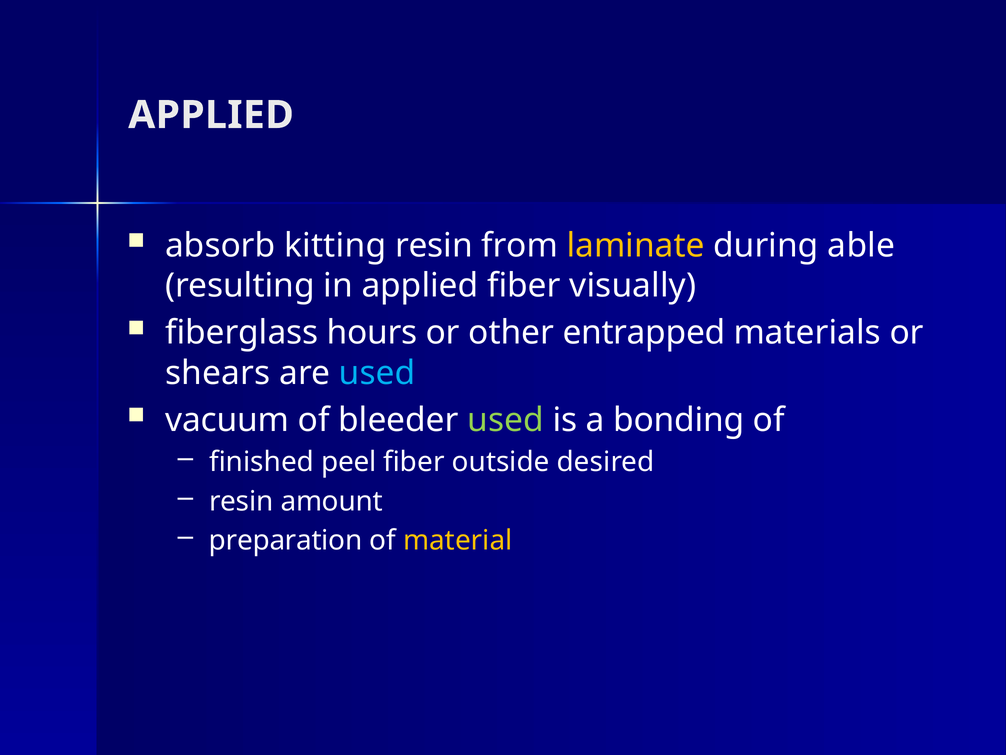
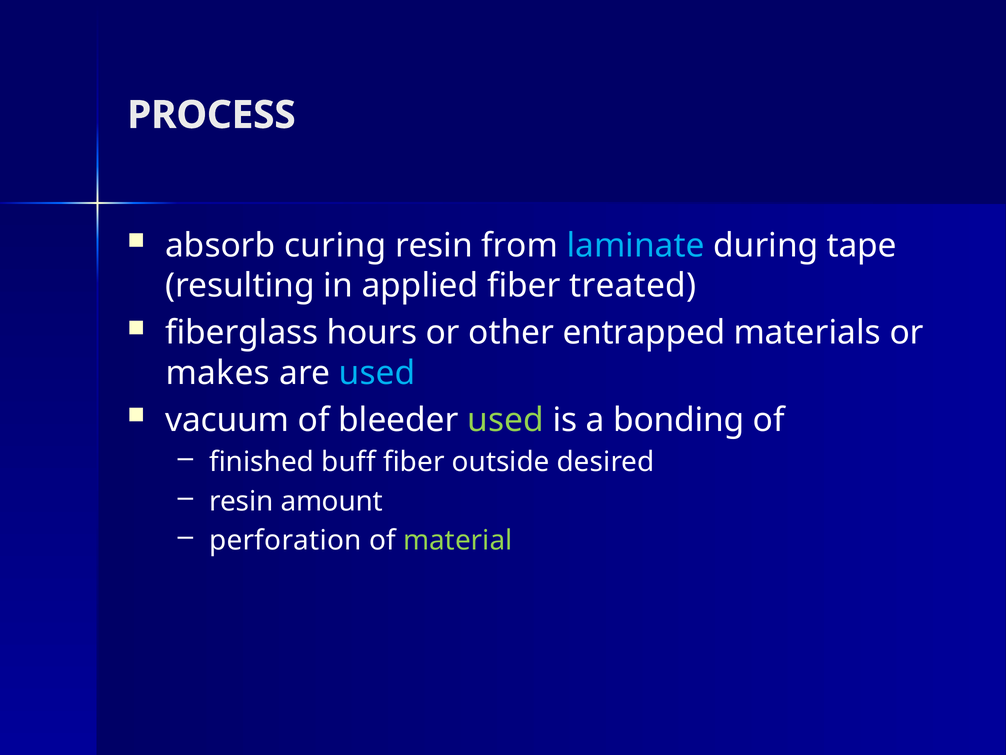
APPLIED at (211, 115): APPLIED -> PROCESS
kitting: kitting -> curing
laminate colour: yellow -> light blue
able: able -> tape
visually: visually -> treated
shears: shears -> makes
peel: peel -> buff
preparation: preparation -> perforation
material colour: yellow -> light green
